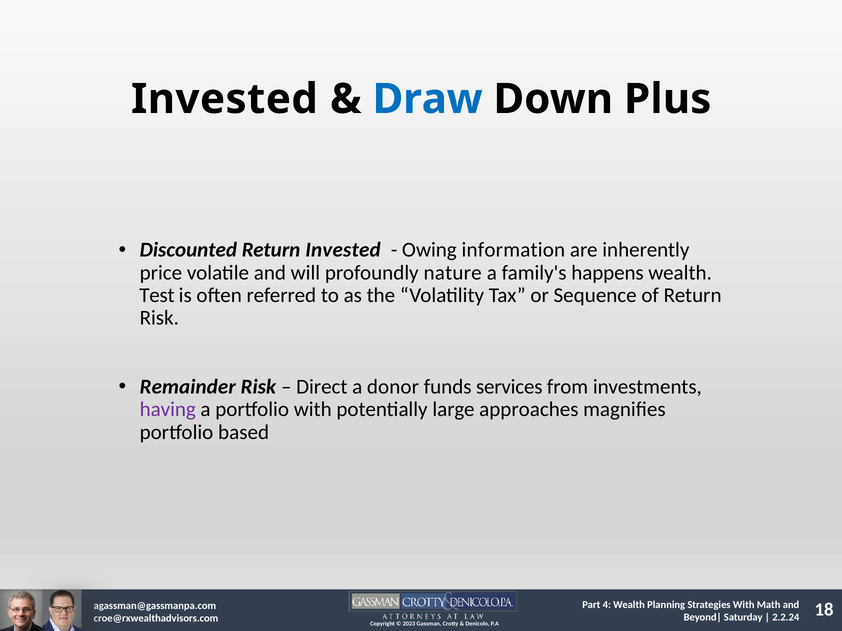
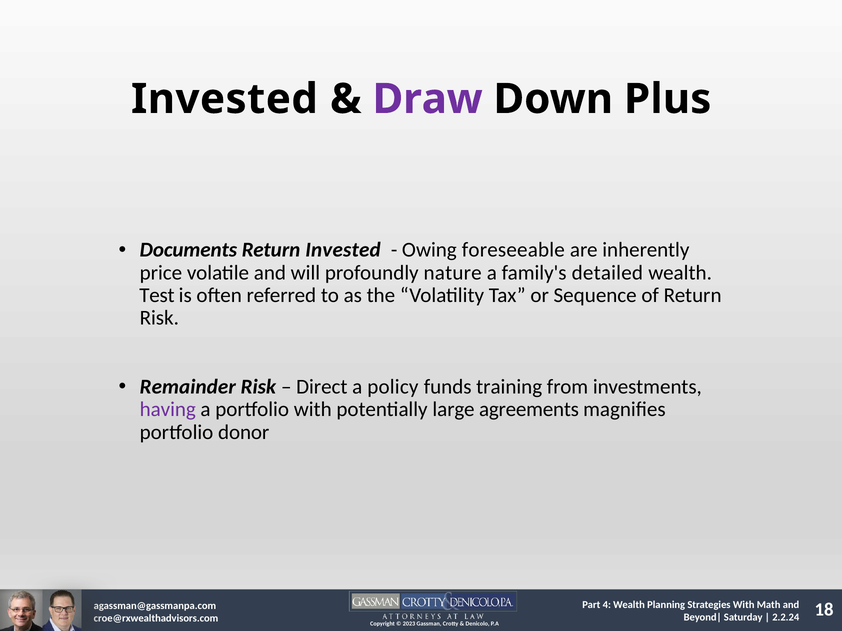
Draw colour: blue -> purple
Discounted: Discounted -> Documents
information: information -> foreseeable
happens: happens -> detailed
donor: donor -> policy
services: services -> training
approaches: approaches -> agreements
based: based -> donor
